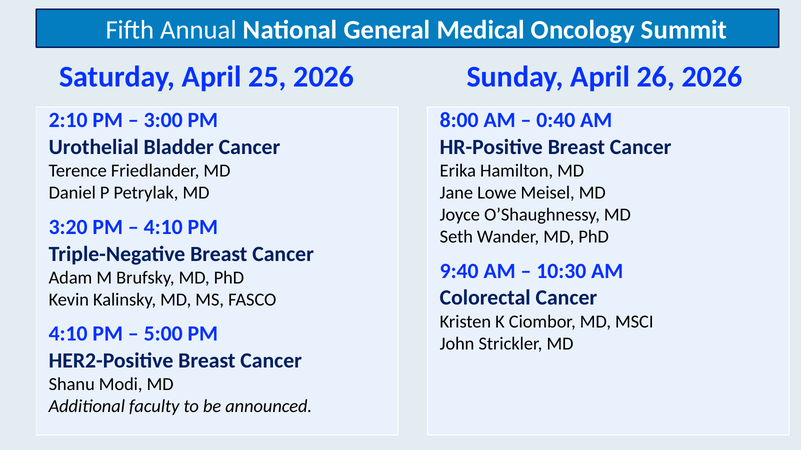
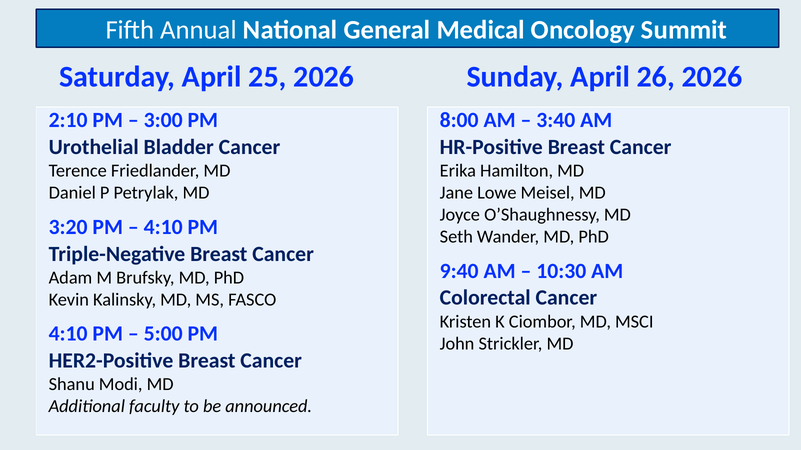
0:40: 0:40 -> 3:40
